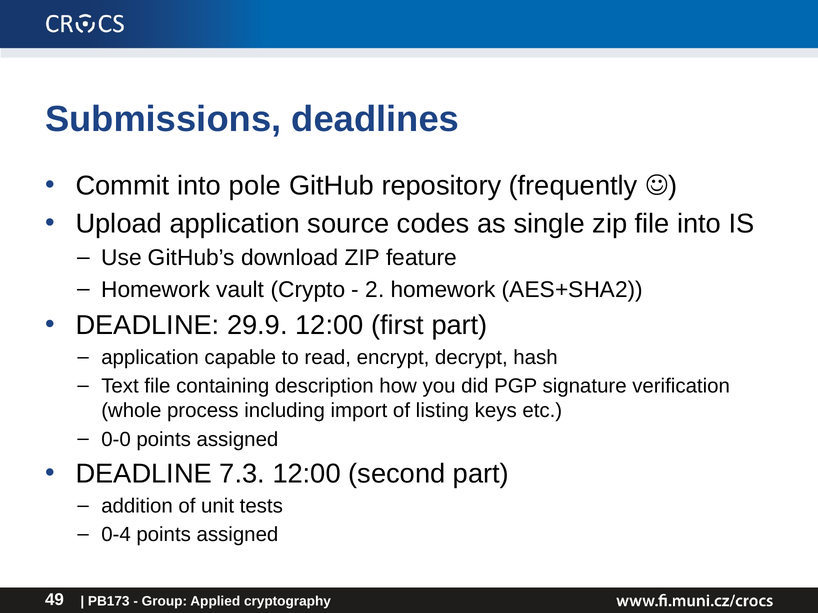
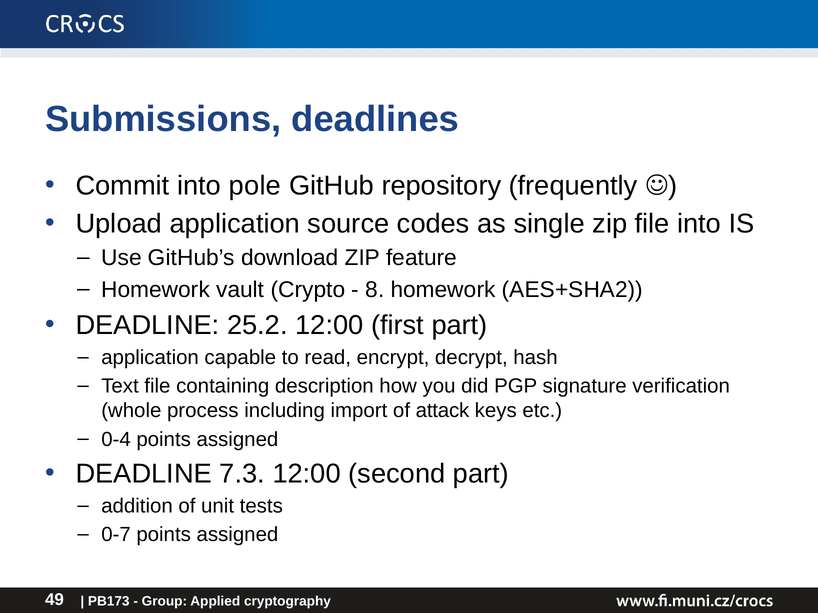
2: 2 -> 8
29.9: 29.9 -> 25.2
listing: listing -> attack
0-0: 0-0 -> 0-4
0-4: 0-4 -> 0-7
